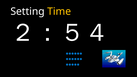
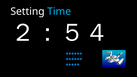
Time colour: yellow -> light blue
